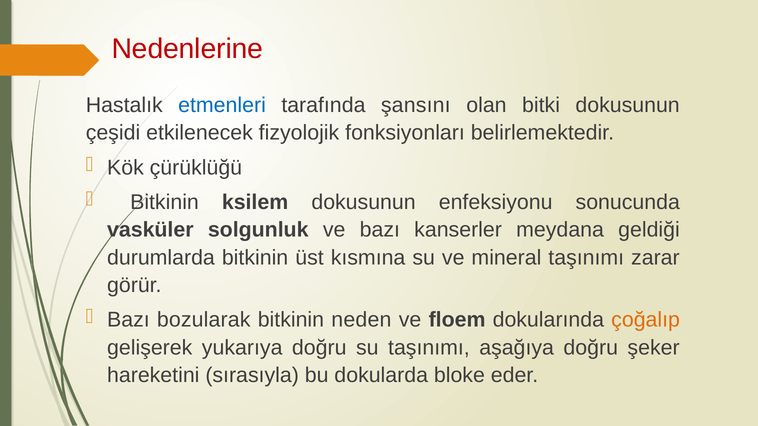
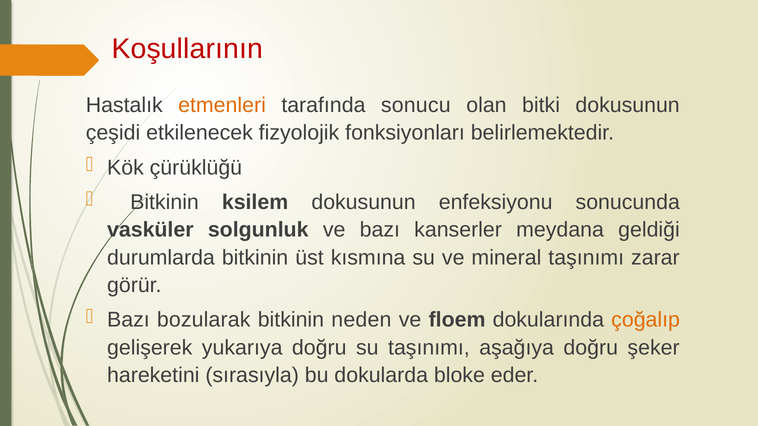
Nedenlerine: Nedenlerine -> Koşullarının
etmenleri colour: blue -> orange
şansını: şansını -> sonucu
